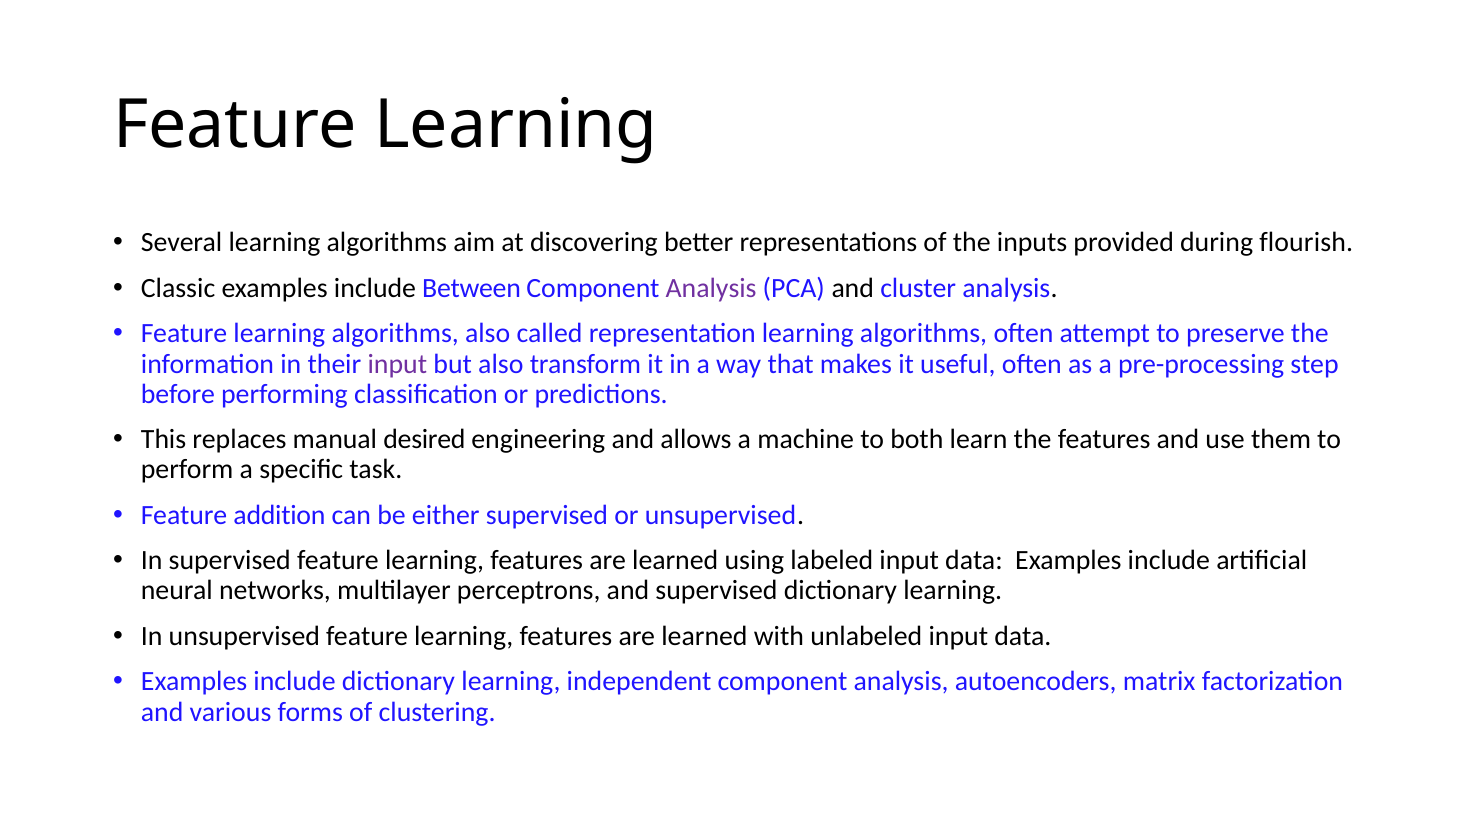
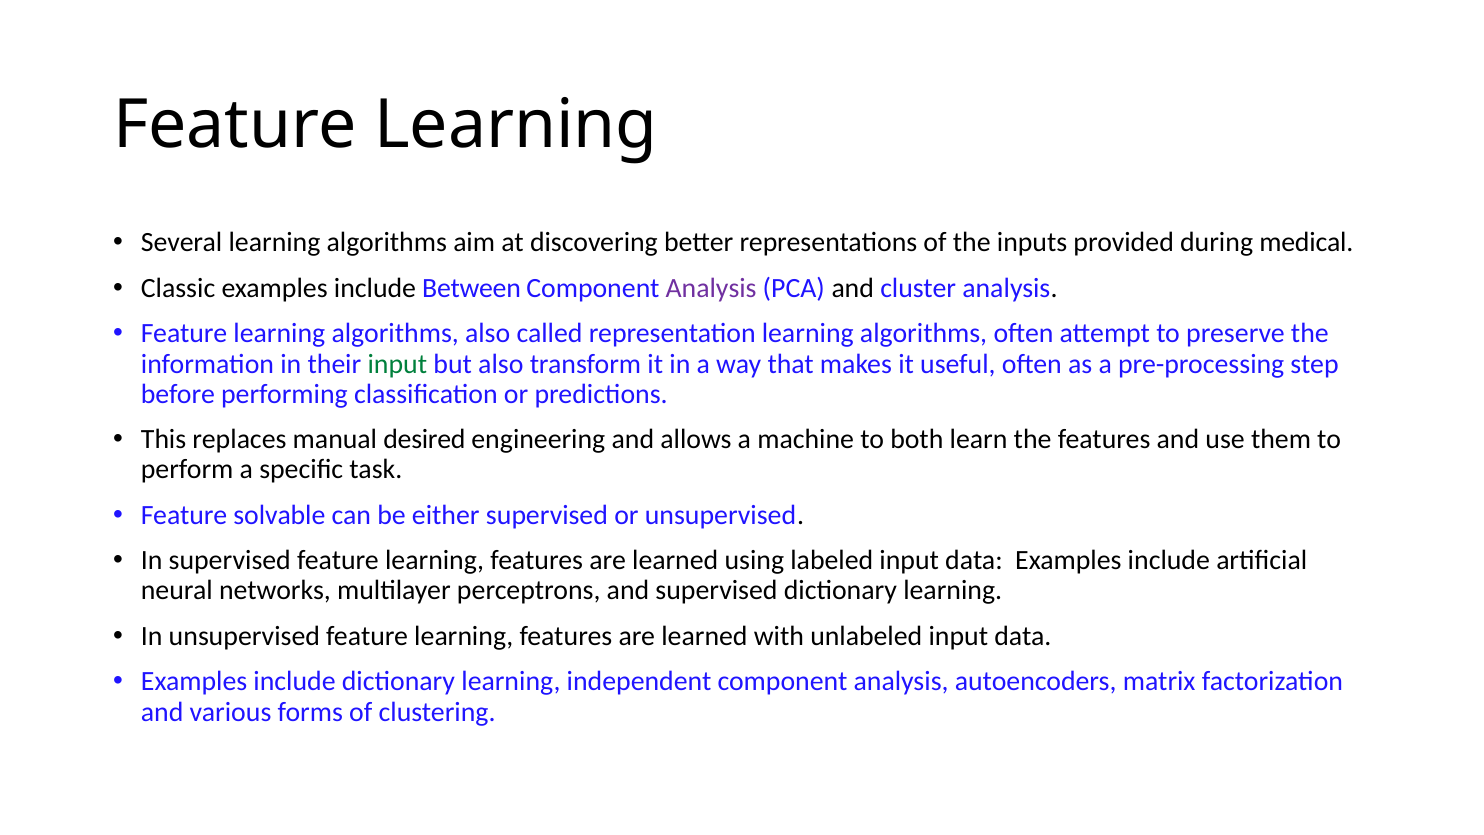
flourish: flourish -> medical
input at (397, 364) colour: purple -> green
addition: addition -> solvable
